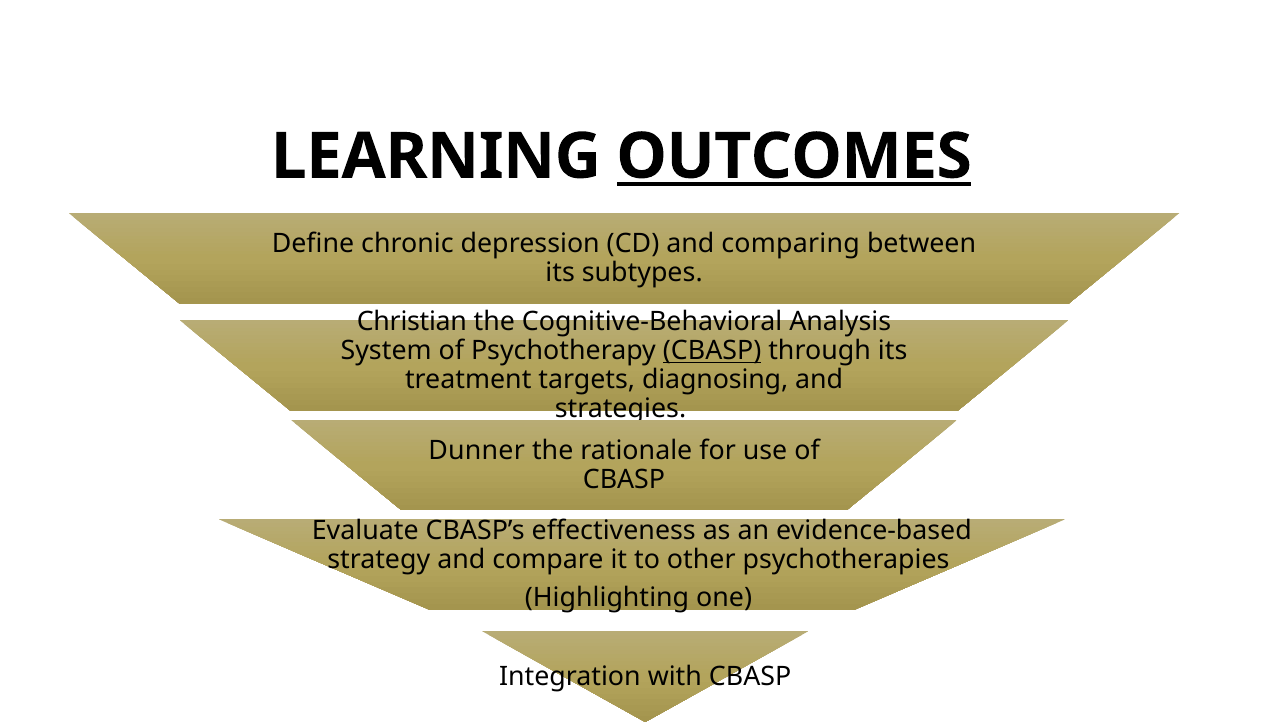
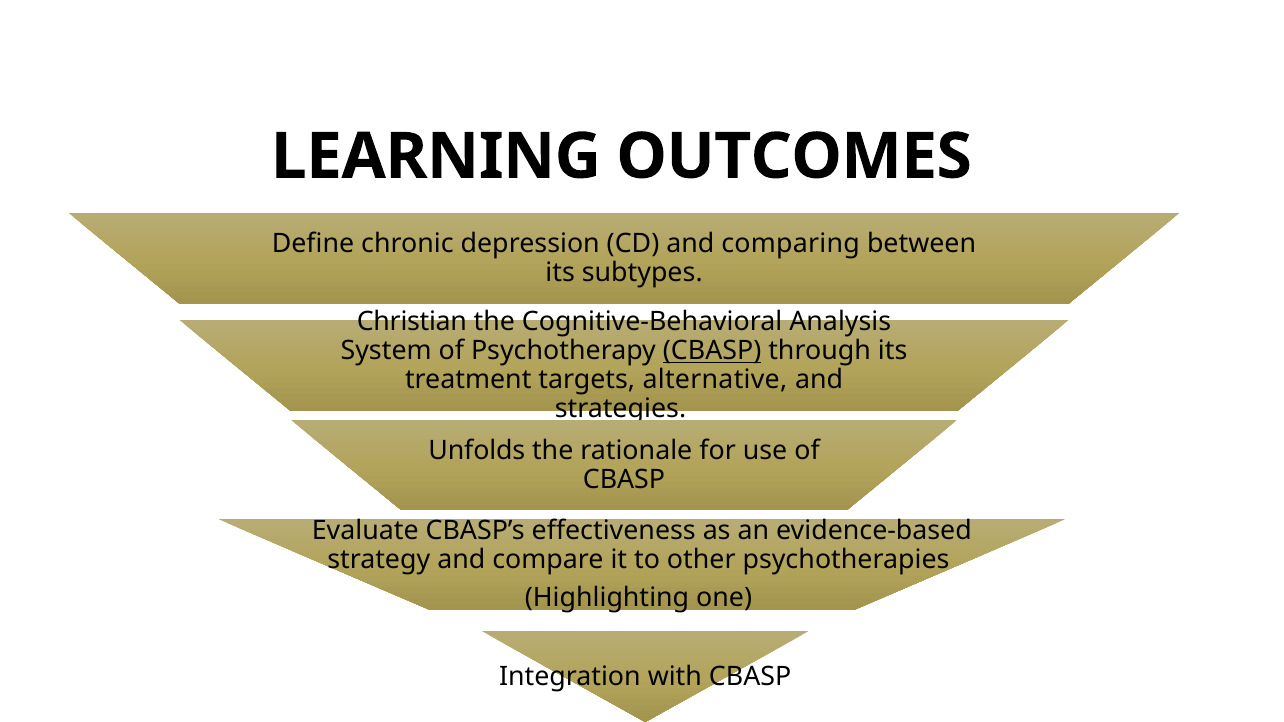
OUTCOMES underline: present -> none
diagnosing: diagnosing -> alternative
Dunner: Dunner -> Unfolds
